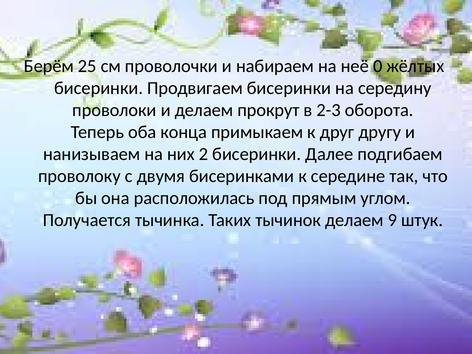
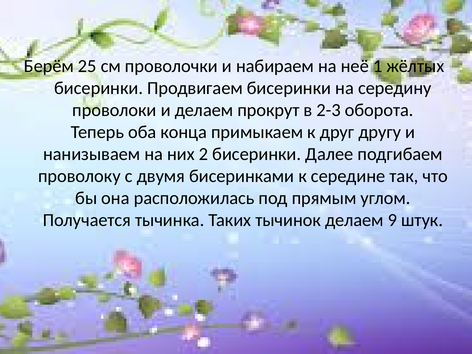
0: 0 -> 1
